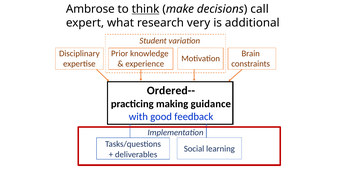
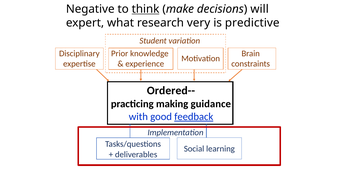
Ambrose: Ambrose -> Negative
call: call -> will
additional: additional -> predictive
feedback underline: none -> present
